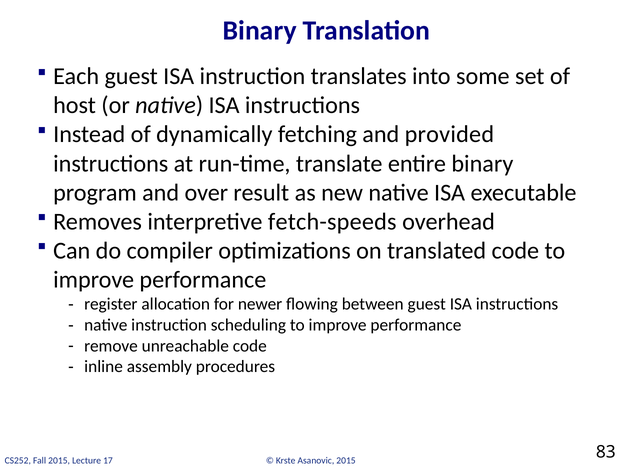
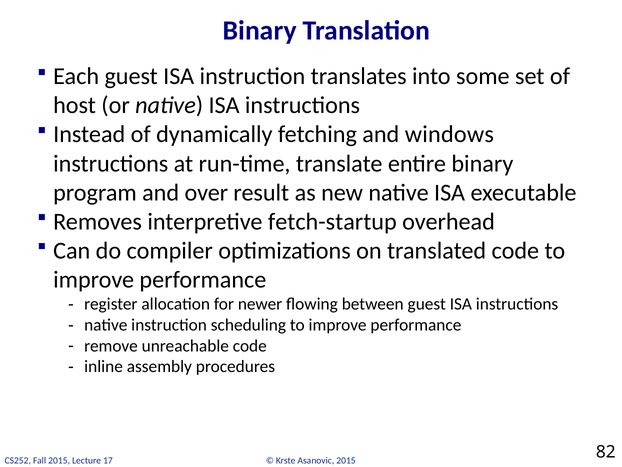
provided: provided -> windows
fetch-speeds: fetch-speeds -> fetch-startup
83: 83 -> 82
